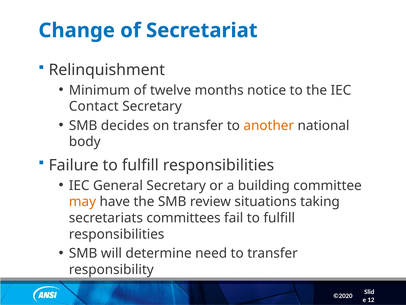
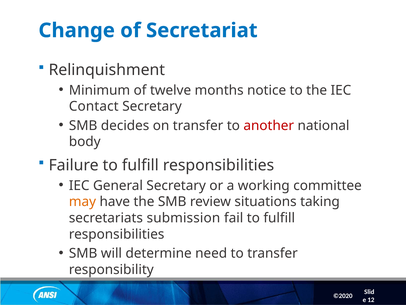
another colour: orange -> red
building: building -> working
committees: committees -> submission
